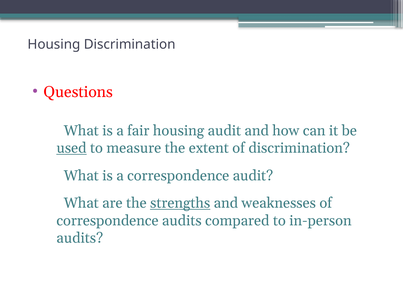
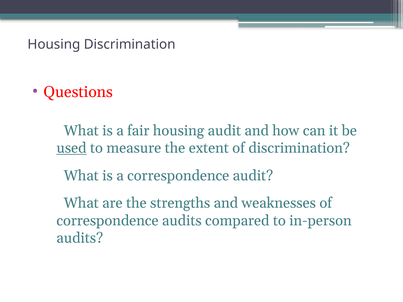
strengths underline: present -> none
